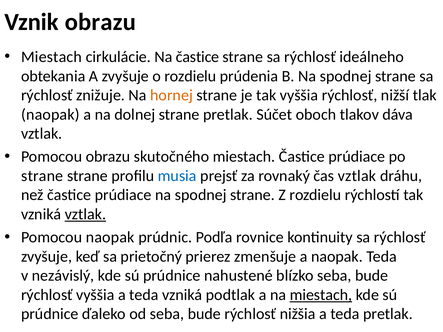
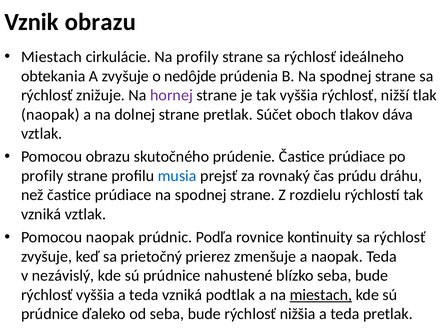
Na častice: častice -> profily
o rozdielu: rozdielu -> nedôjde
hornej colour: orange -> purple
skutočného miestach: miestach -> prúdenie
strane at (42, 176): strane -> profily
čas vztlak: vztlak -> prúdu
vztlak at (85, 214) underline: present -> none
